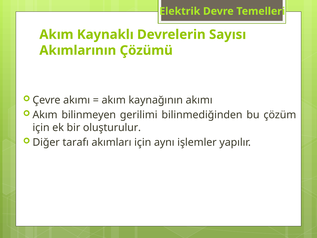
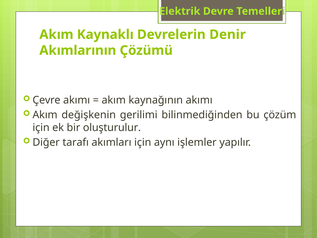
Sayısı: Sayısı -> Denir
bilinmeyen: bilinmeyen -> değişkenin
